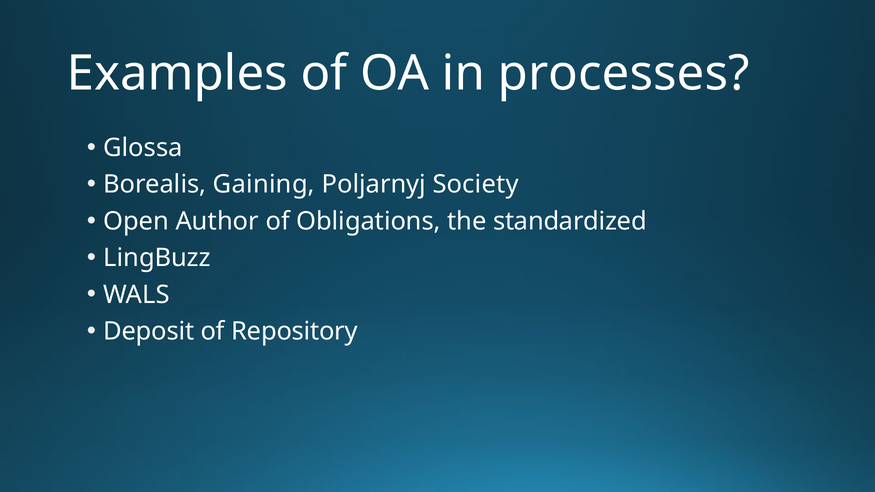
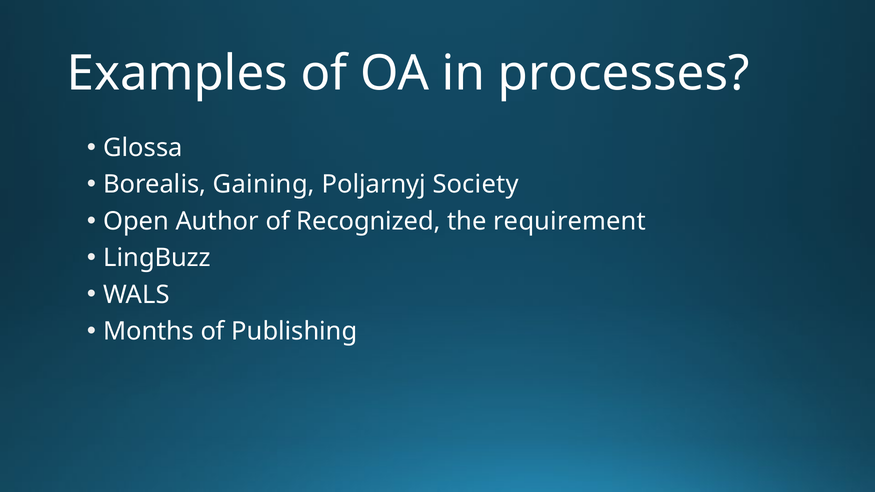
Obligations: Obligations -> Recognized
standardized: standardized -> requirement
Deposit: Deposit -> Months
Repository: Repository -> Publishing
